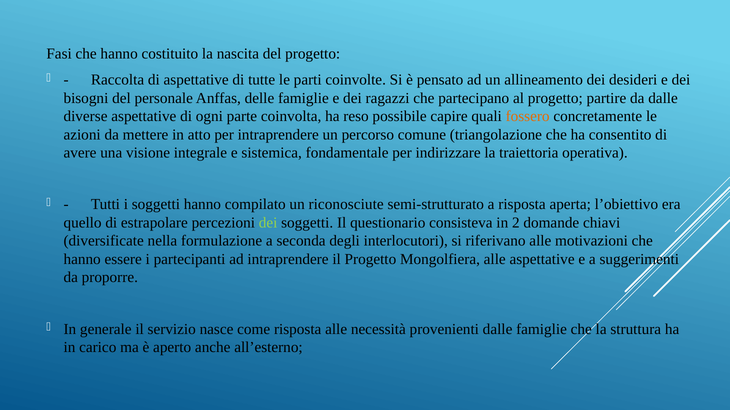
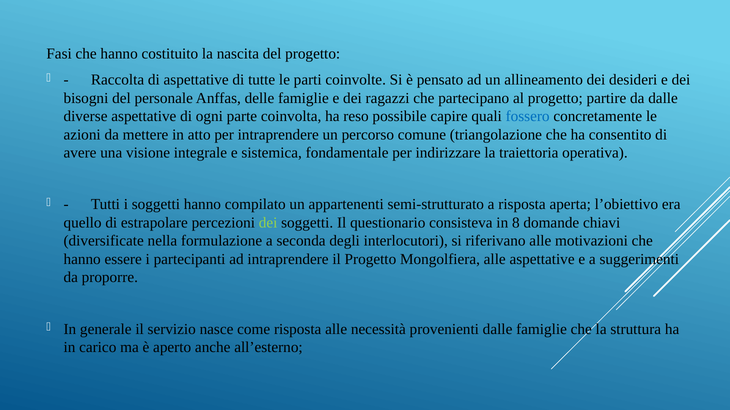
fossero colour: orange -> blue
riconosciute: riconosciute -> appartenenti
2: 2 -> 8
